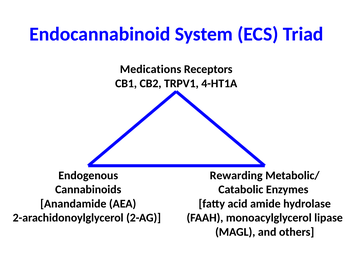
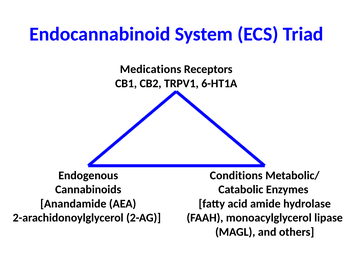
4-HT1A: 4-HT1A -> 6-HT1A
Rewarding: Rewarding -> Conditions
